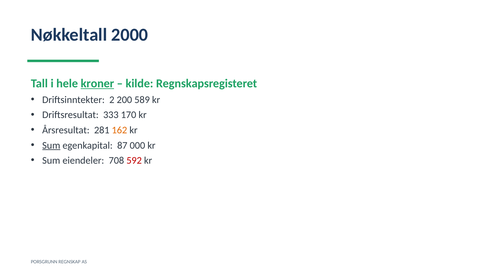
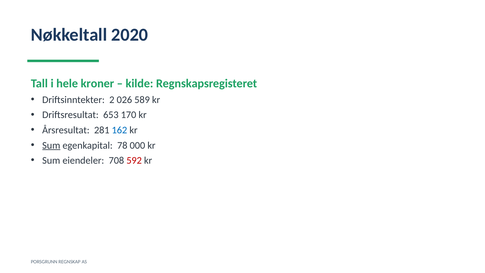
2000: 2000 -> 2020
kroner underline: present -> none
200: 200 -> 026
333: 333 -> 653
162 colour: orange -> blue
87: 87 -> 78
